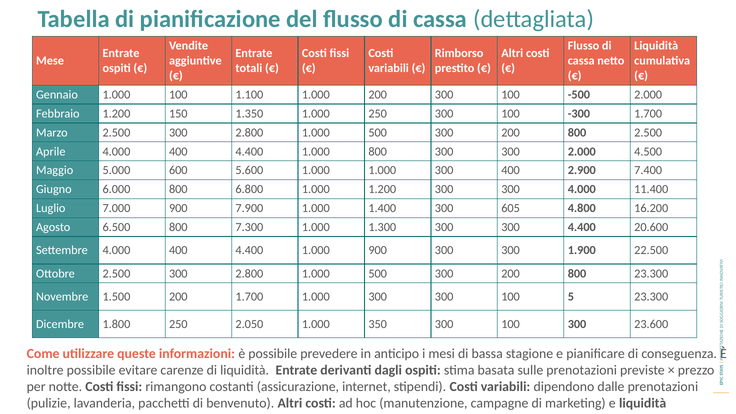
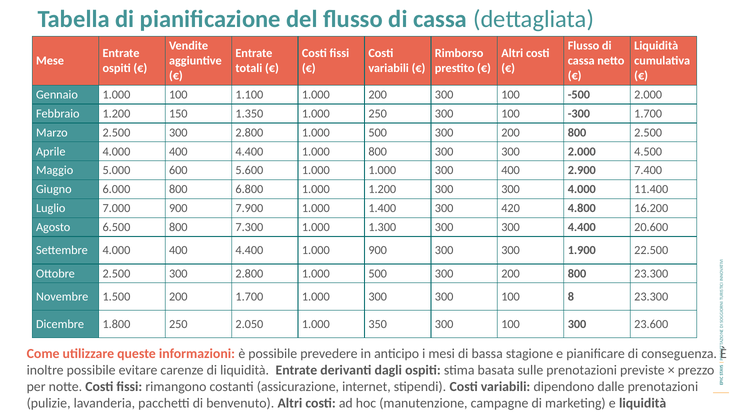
605: 605 -> 420
5: 5 -> 8
